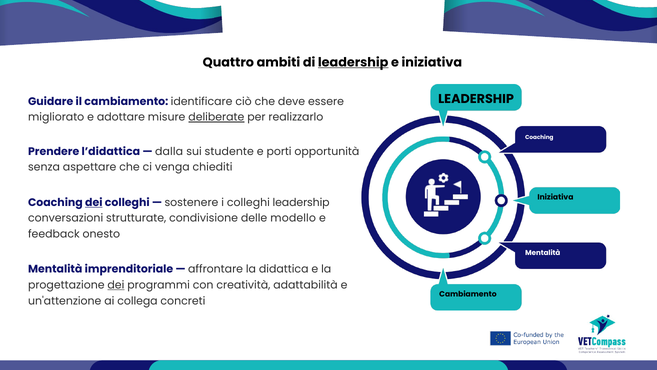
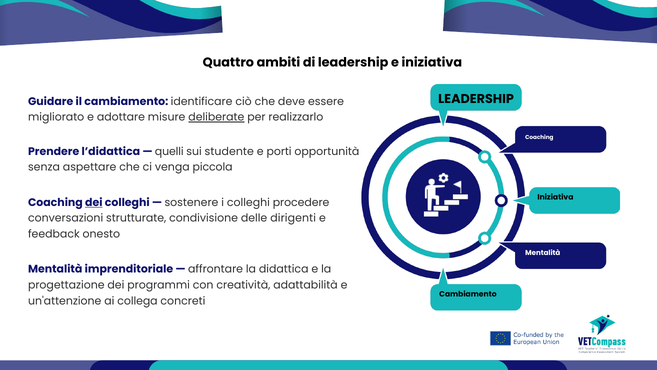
leadership at (353, 62) underline: present -> none
dalla: dalla -> quelli
chiediti: chiediti -> piccola
colleghi leadership: leadership -> procedere
modello: modello -> dirigenti
dei at (116, 285) underline: present -> none
